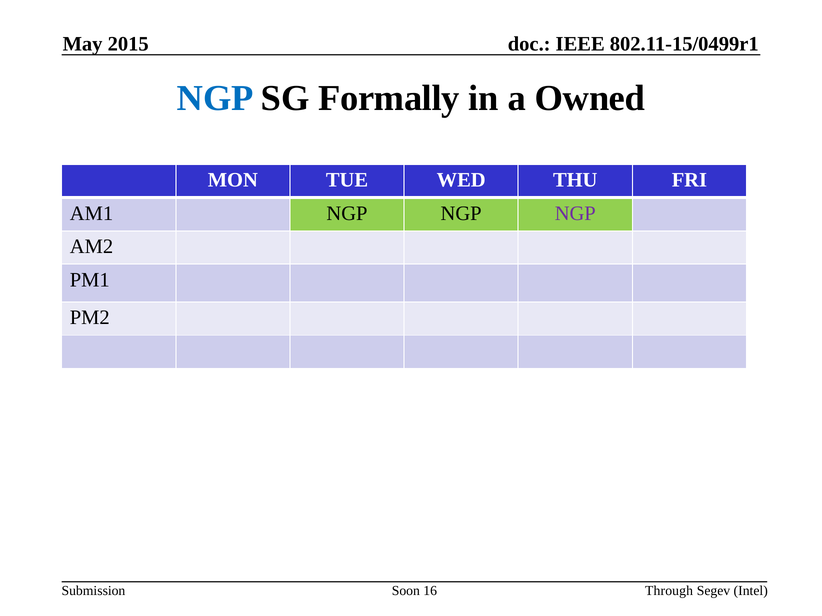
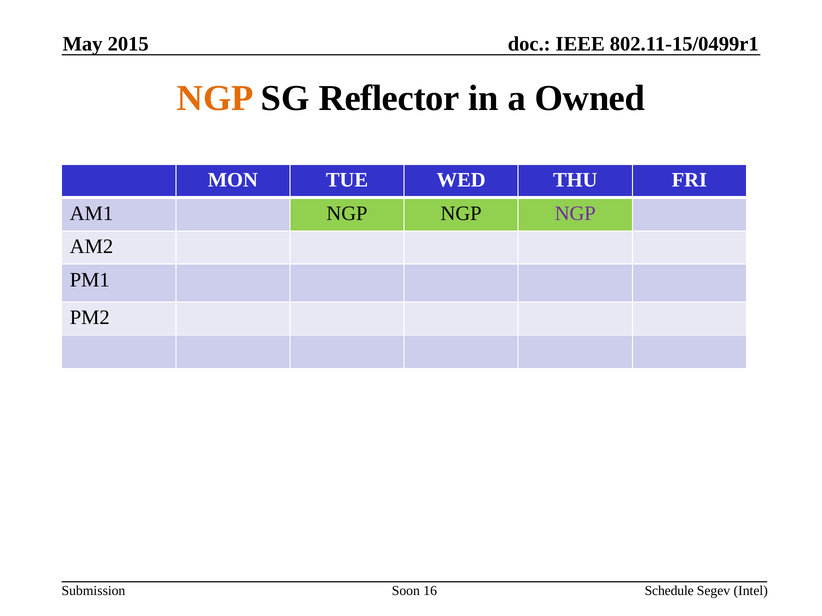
NGP at (215, 98) colour: blue -> orange
Formally: Formally -> Reflector
Through: Through -> Schedule
